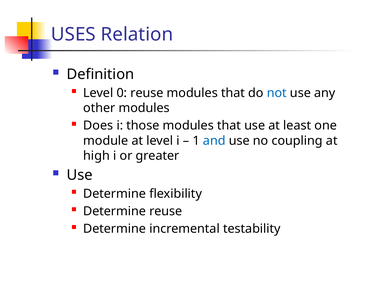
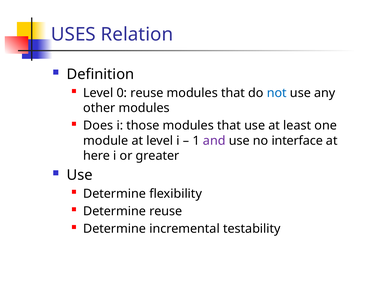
and colour: blue -> purple
coupling: coupling -> interface
high: high -> here
